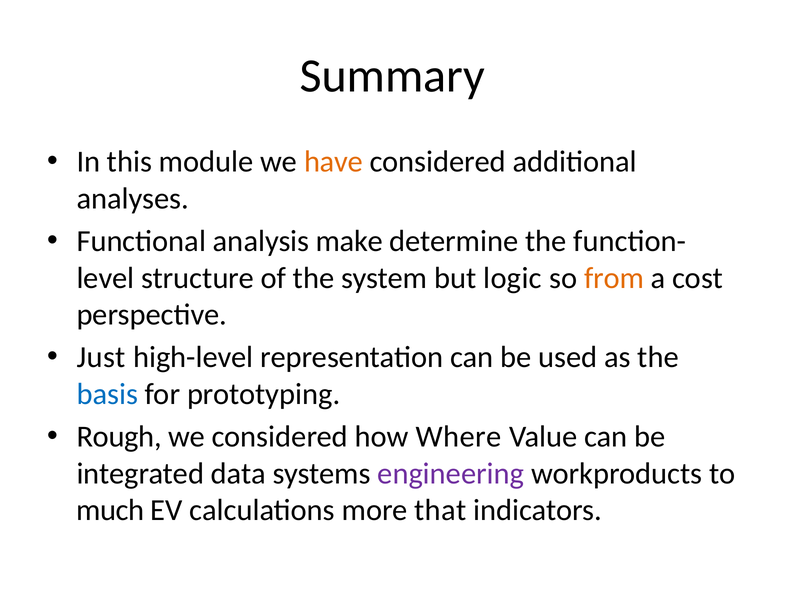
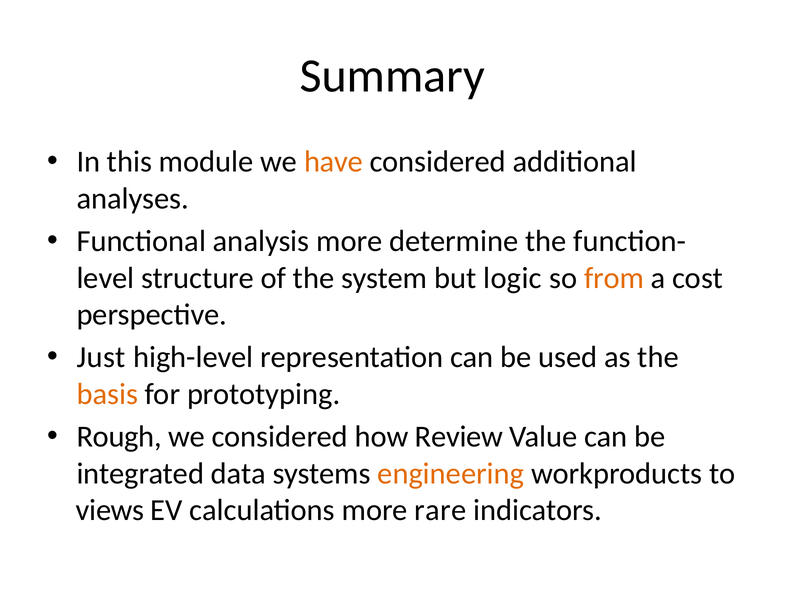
analysis make: make -> more
basis colour: blue -> orange
Where: Where -> Review
engineering colour: purple -> orange
much: much -> views
that: that -> rare
